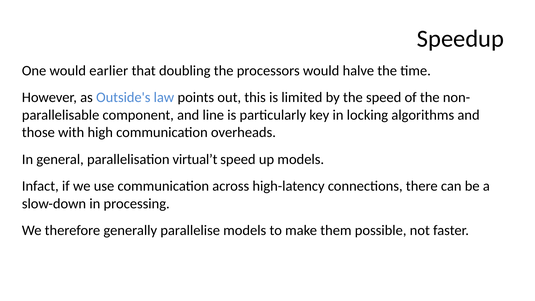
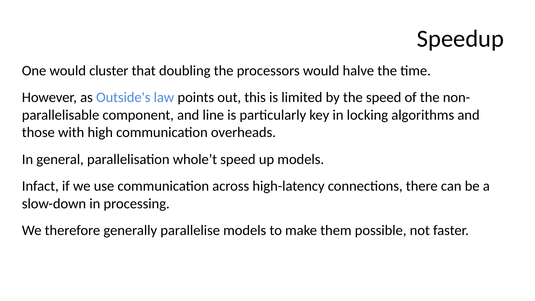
earlier: earlier -> cluster
virtual’t: virtual’t -> whole’t
